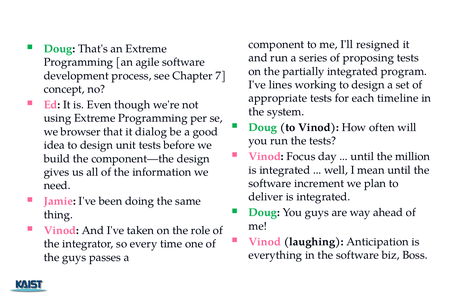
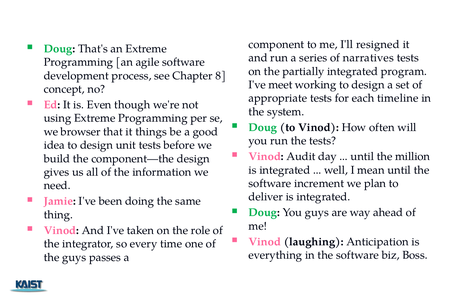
proposing: proposing -> narratives
7: 7 -> 8
lines: lines -> meet
dialog: dialog -> things
Focus: Focus -> Audit
